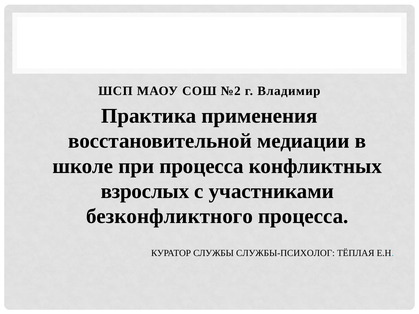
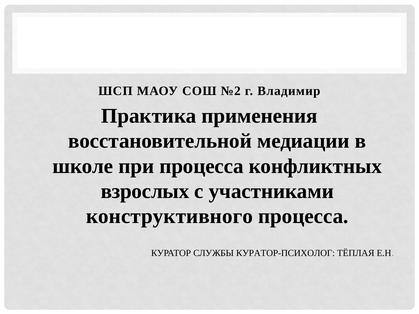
безконфликтного: безконфликтного -> конструктивного
СЛУЖБЫ-ПСИХОЛОГ: СЛУЖБЫ-ПСИХОЛОГ -> КУРАТОР-ПСИХОЛОГ
